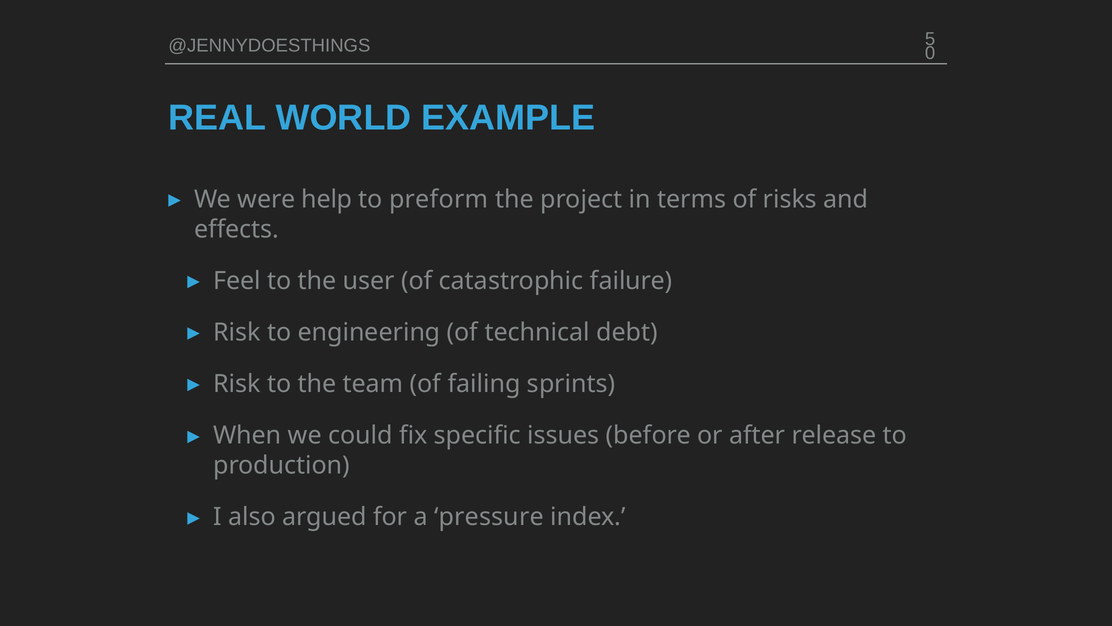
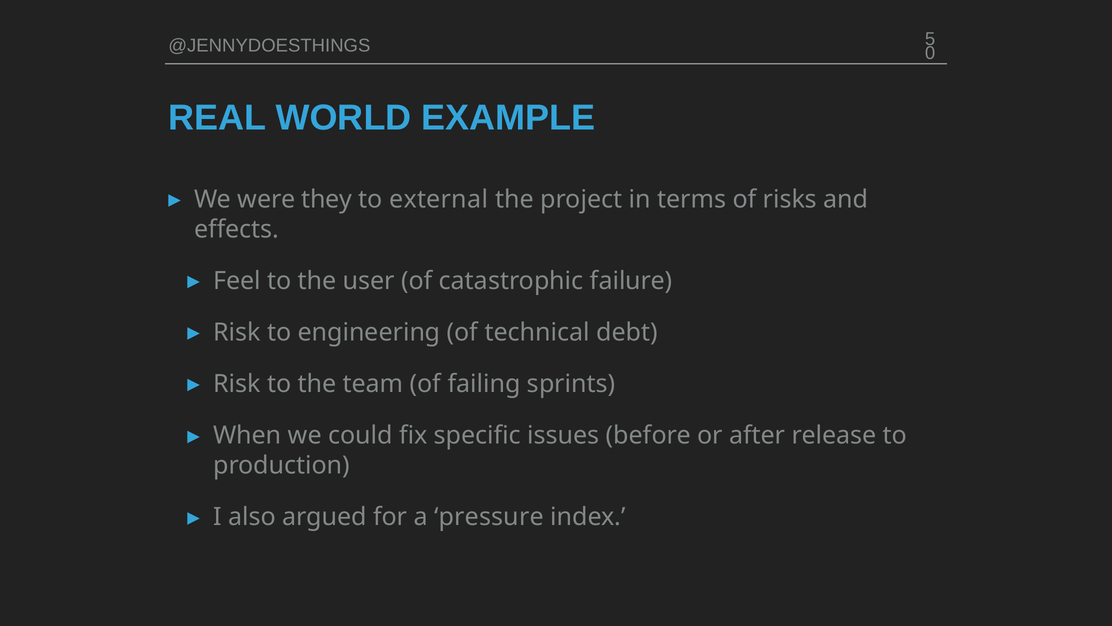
help: help -> they
preform: preform -> external
